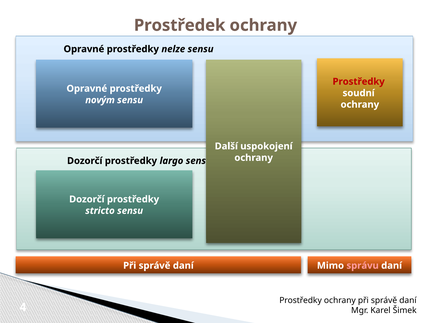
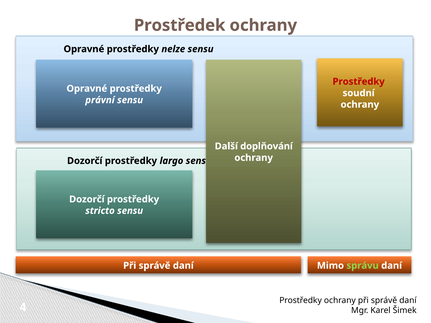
novým: novým -> právní
uspokojení: uspokojení -> doplňování
správu colour: pink -> light green
